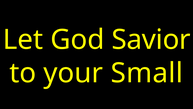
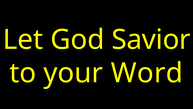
Small: Small -> Word
